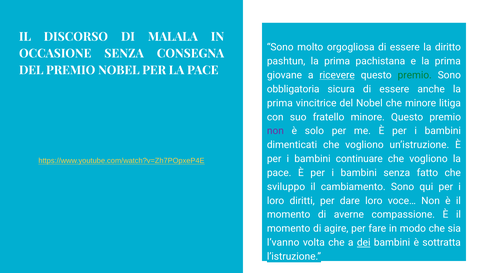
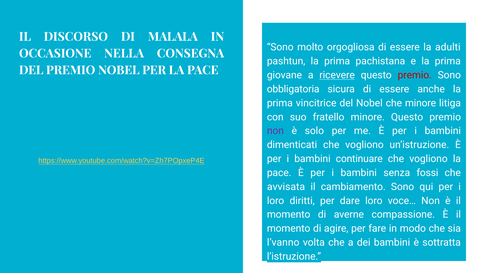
diritto: diritto -> adulti
OCCASIONE SENZA: SENZA -> NELLA
premio at (415, 75) colour: green -> red
fatto: fatto -> fossi
sviluppo: sviluppo -> avvisata
dei underline: present -> none
